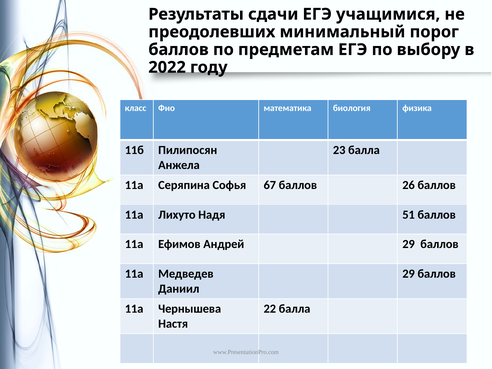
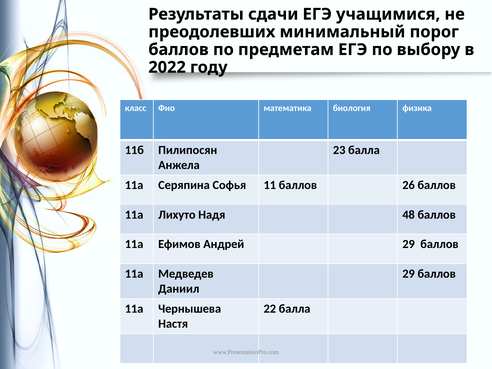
67: 67 -> 11
51: 51 -> 48
